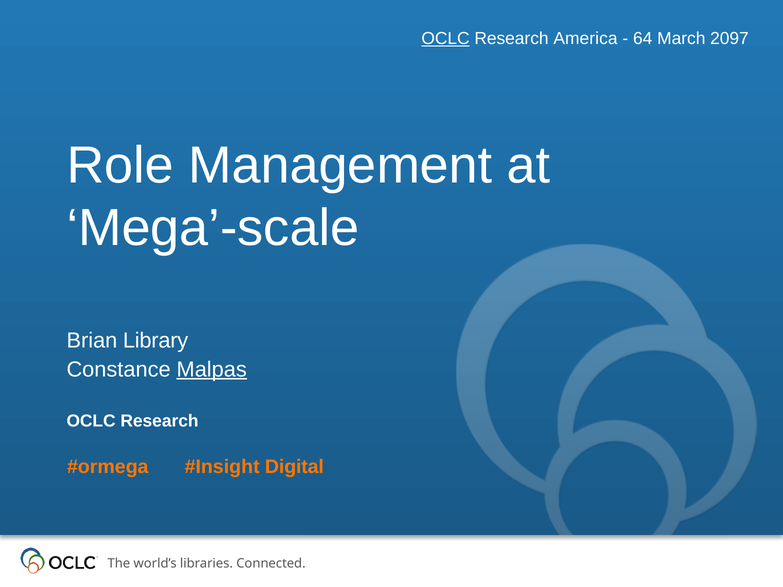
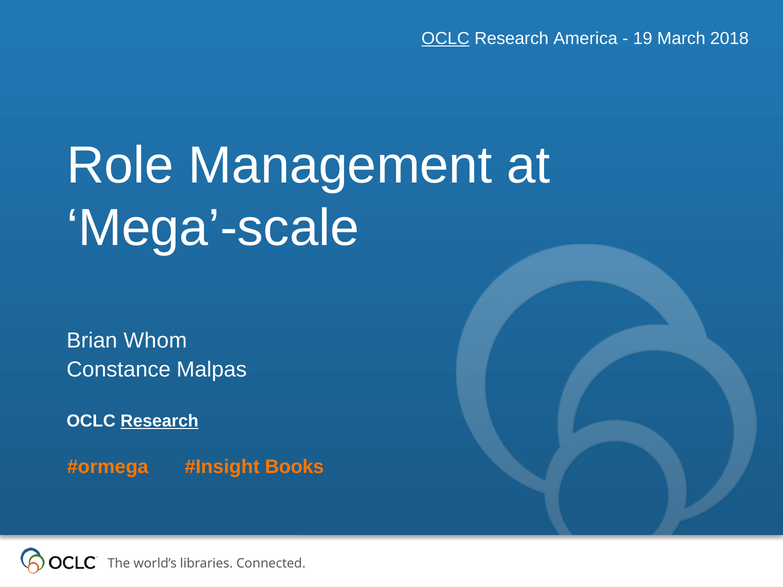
64: 64 -> 19
2097: 2097 -> 2018
Library: Library -> Whom
Malpas underline: present -> none
Research at (159, 421) underline: none -> present
Digital: Digital -> Books
